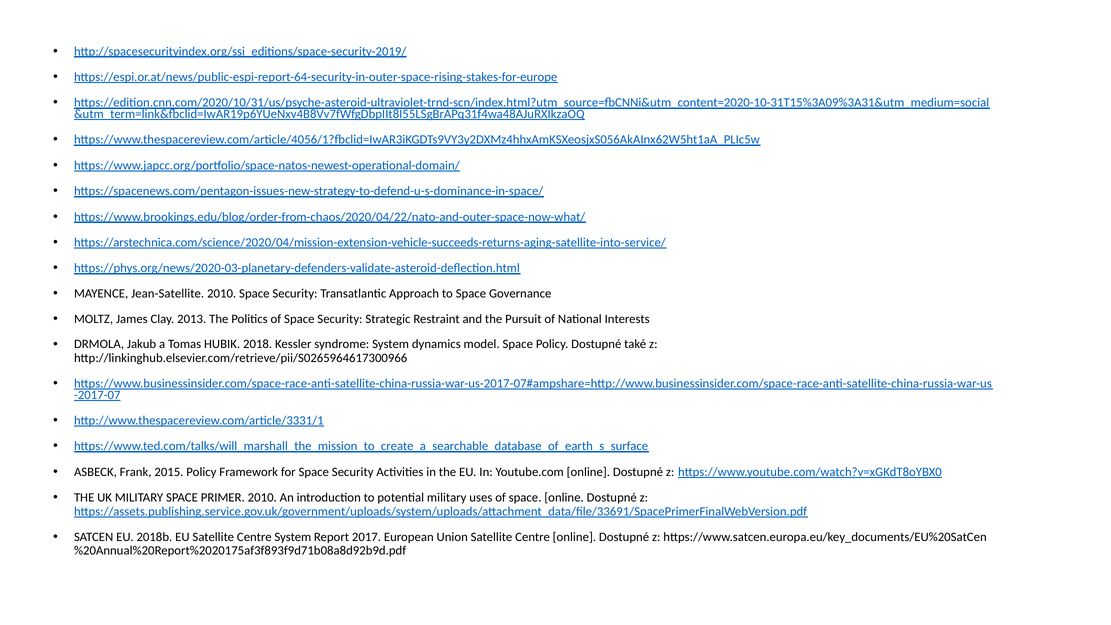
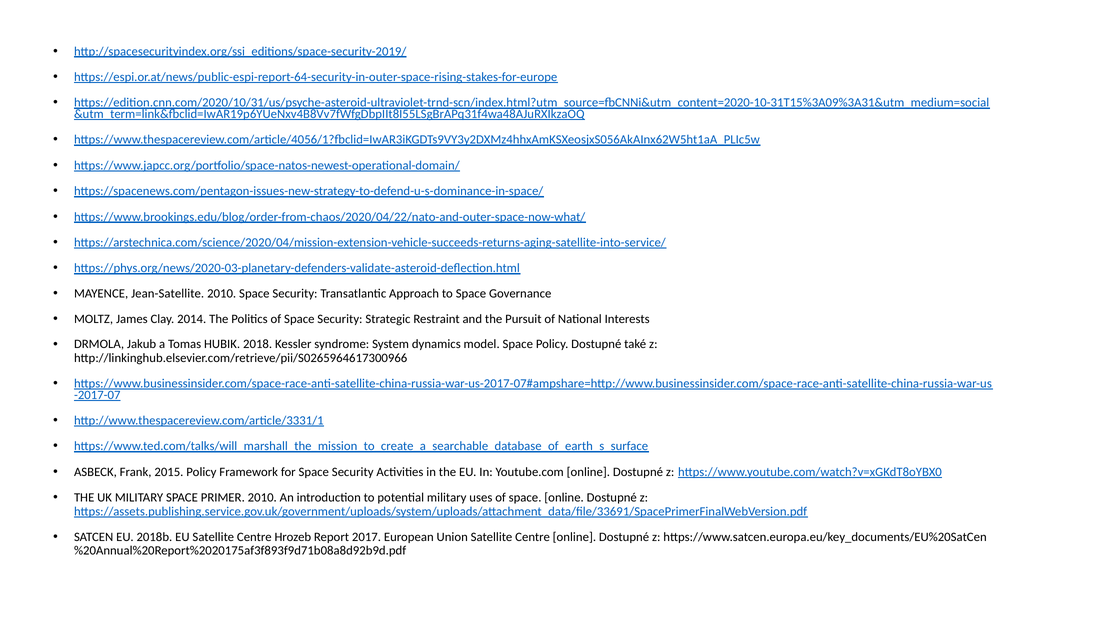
2013: 2013 -> 2014
Centre System: System -> Hrozeb
